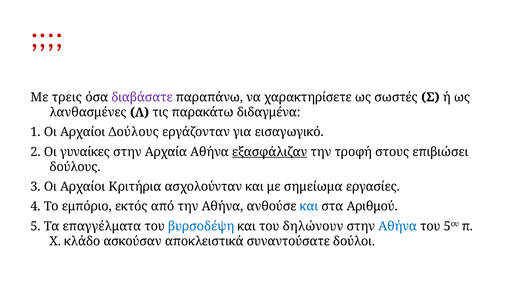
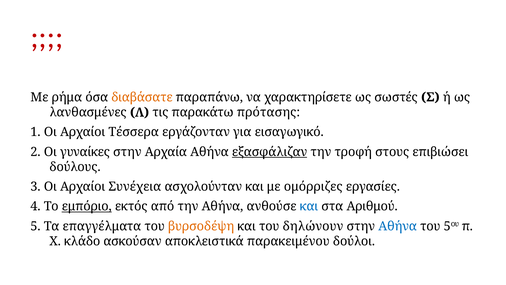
τρεις: τρεις -> ρήμα
διαβάσατε colour: purple -> orange
διδαγμένα: διδαγμένα -> πρότασης
Αρχαίοι Δούλους: Δούλους -> Τέσσερα
Κριτήρια: Κριτήρια -> Συνέχεια
σημείωμα: σημείωμα -> ομόρριζες
εμπόριο underline: none -> present
βυρσοδέψη colour: blue -> orange
συναντούσατε: συναντούσατε -> παρακειμένου
